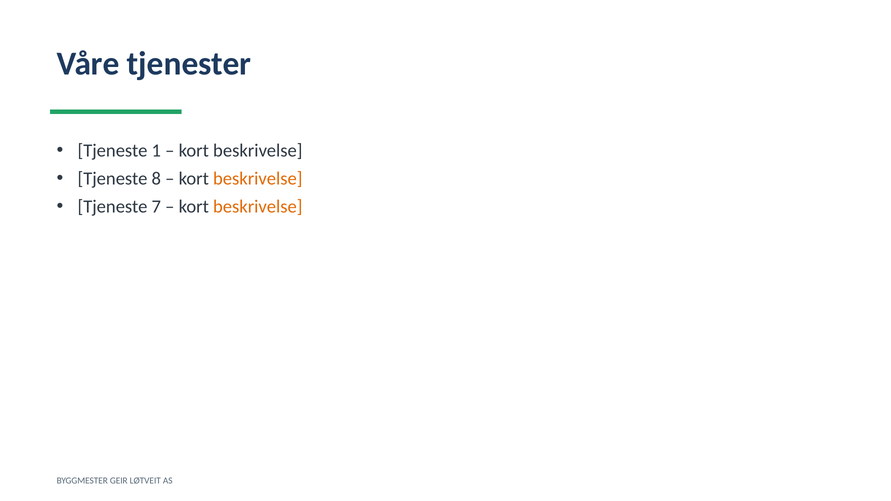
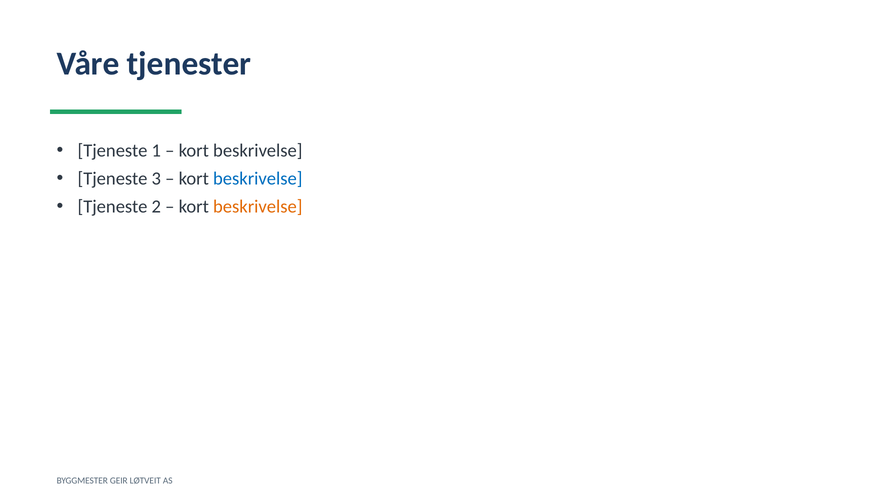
8: 8 -> 3
beskrivelse at (258, 179) colour: orange -> blue
7: 7 -> 2
